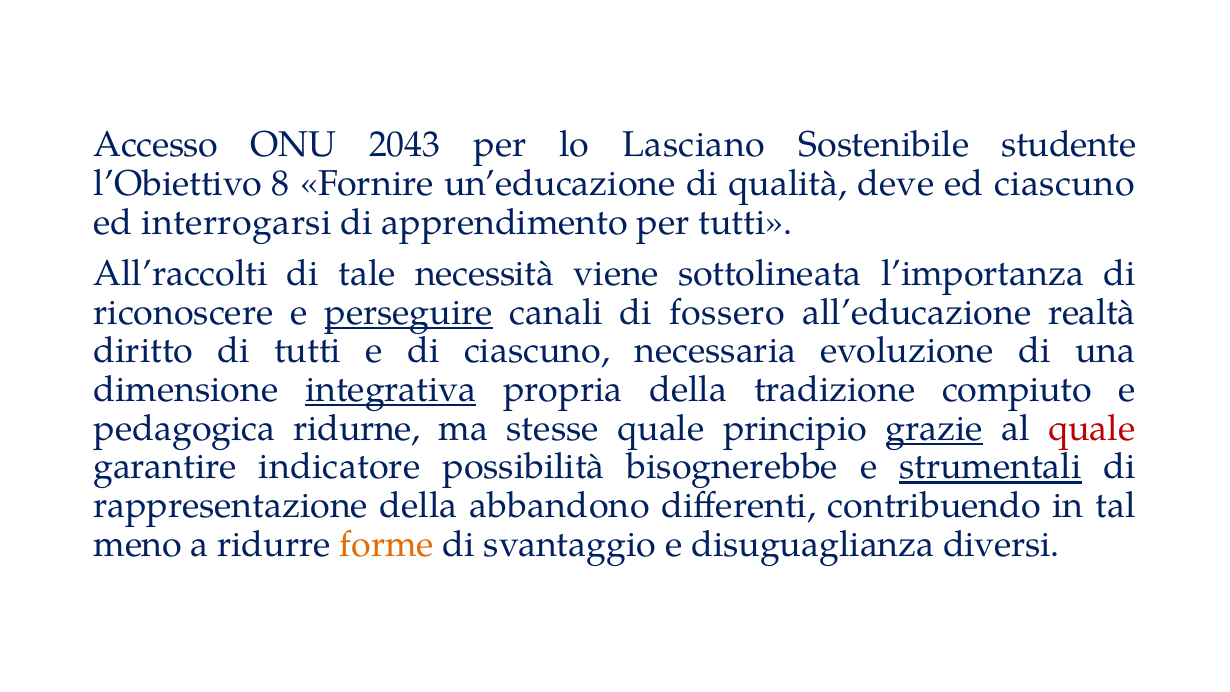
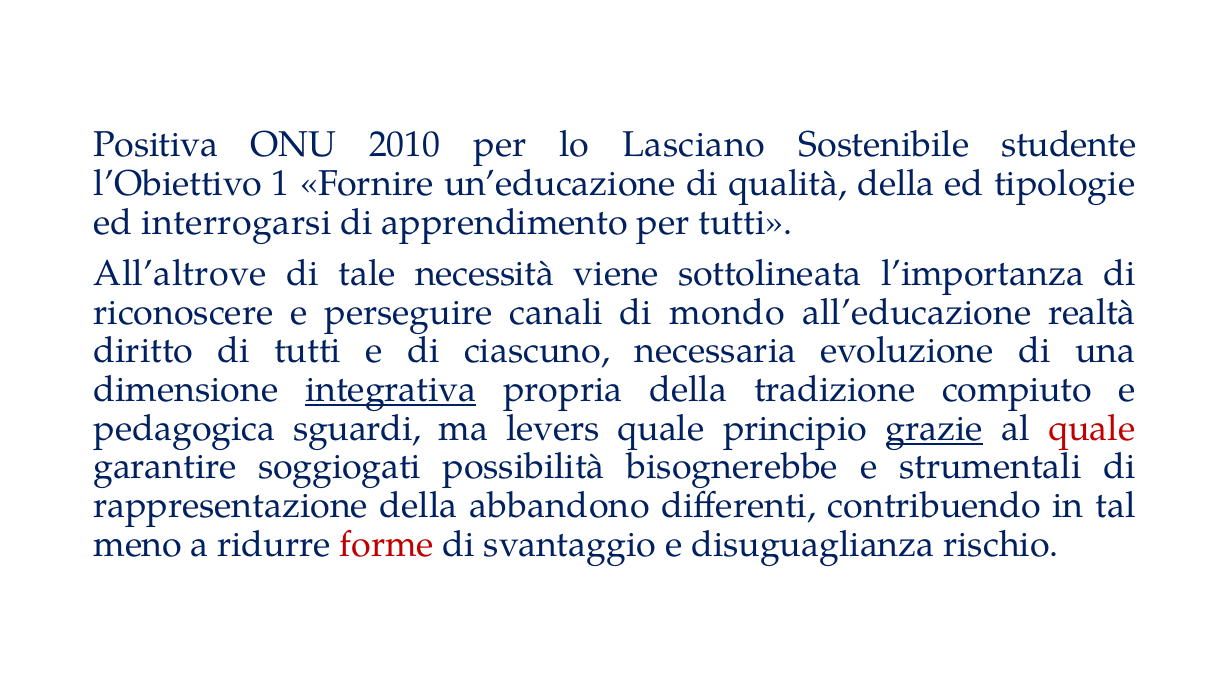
Accesso: Accesso -> Positiva
2043: 2043 -> 2010
8: 8 -> 1
qualità deve: deve -> della
ed ciascuno: ciascuno -> tipologie
All’raccolti: All’raccolti -> All’altrove
perseguire underline: present -> none
fossero: fossero -> mondo
ridurne: ridurne -> sguardi
stesse: stesse -> levers
indicatore: indicatore -> soggiogati
strumentali underline: present -> none
forme colour: orange -> red
diversi: diversi -> rischio
